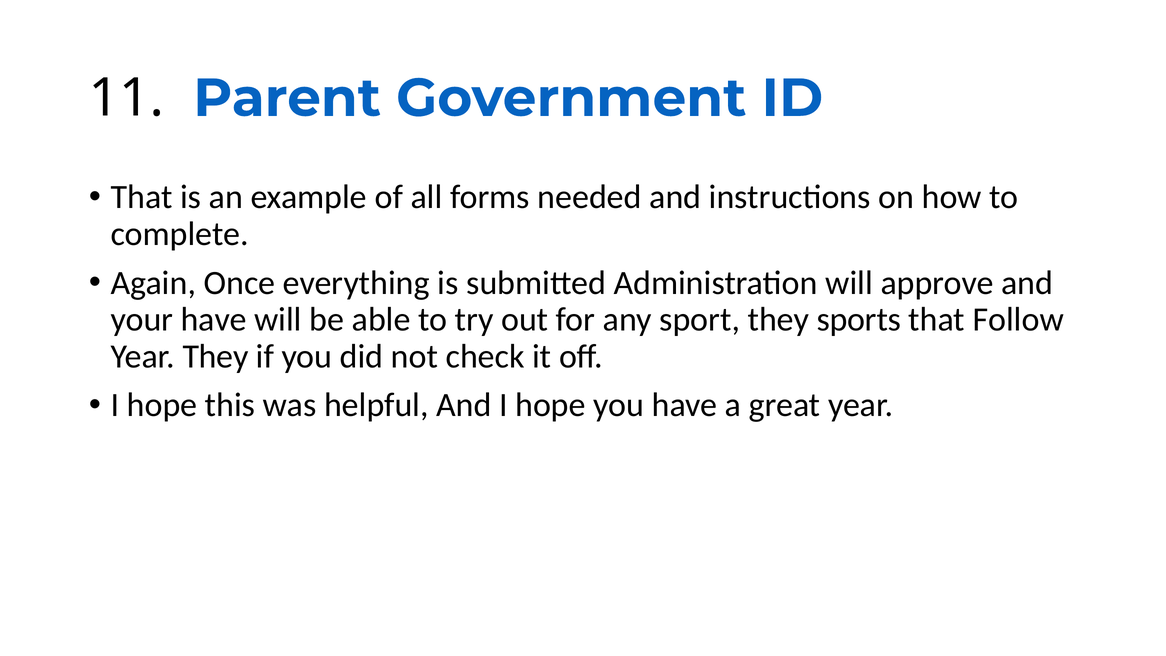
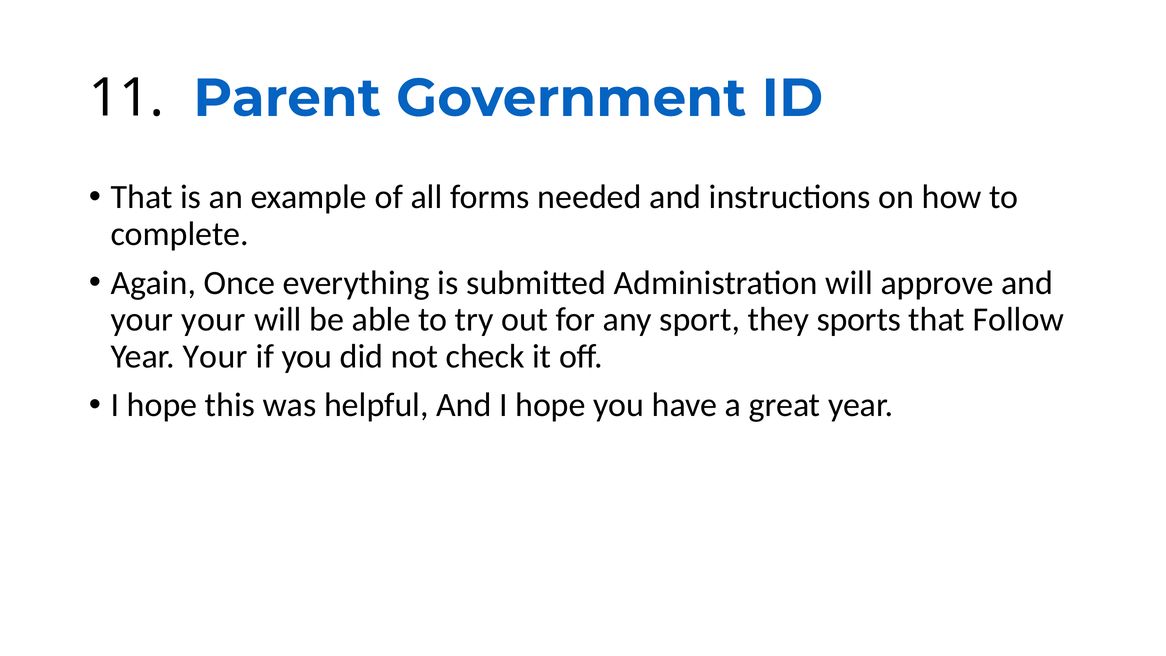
your have: have -> your
Year They: They -> Your
